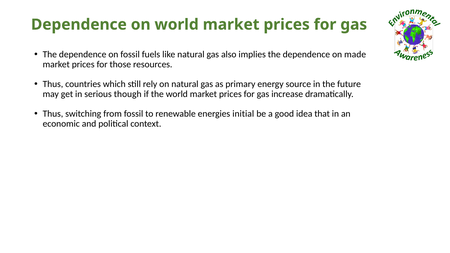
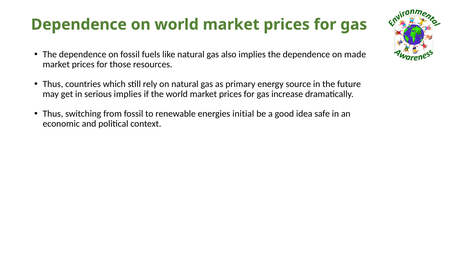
serious though: though -> implies
that: that -> safe
